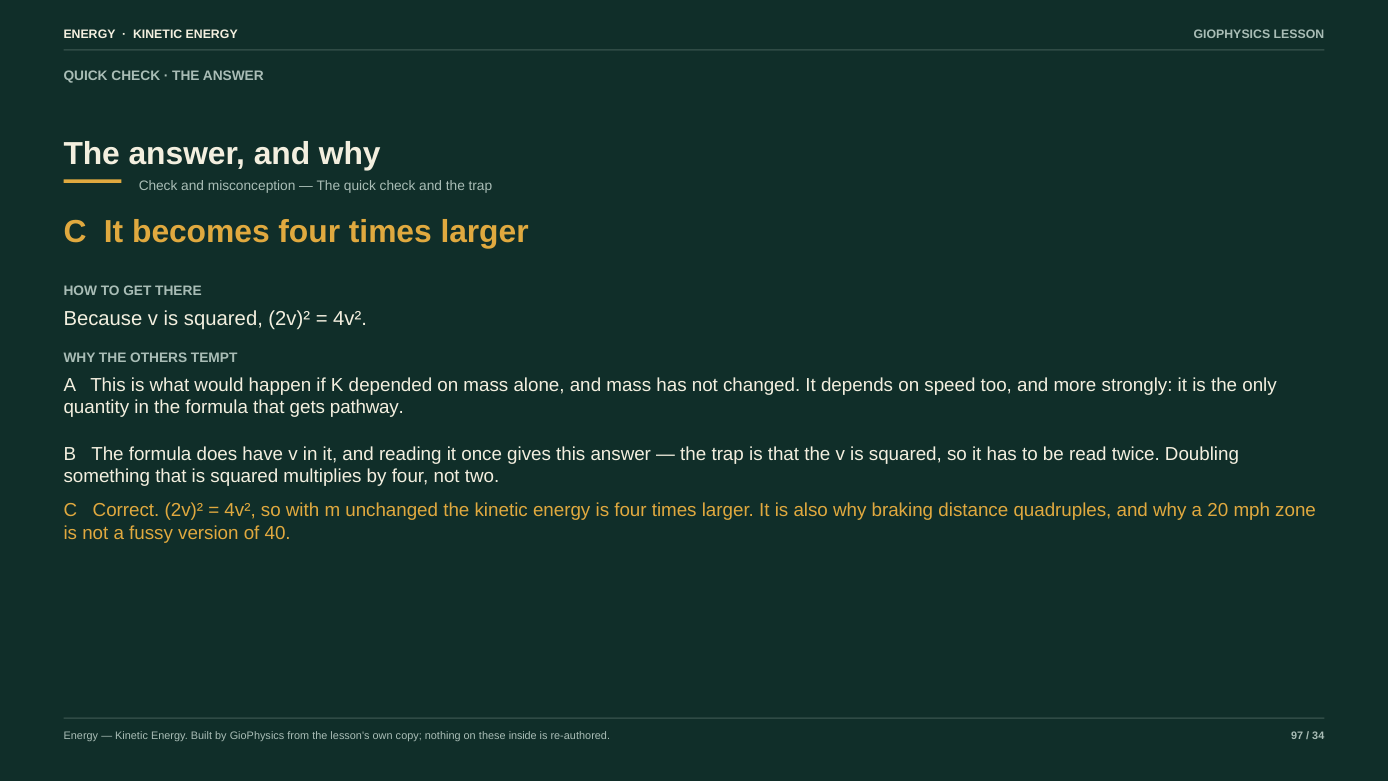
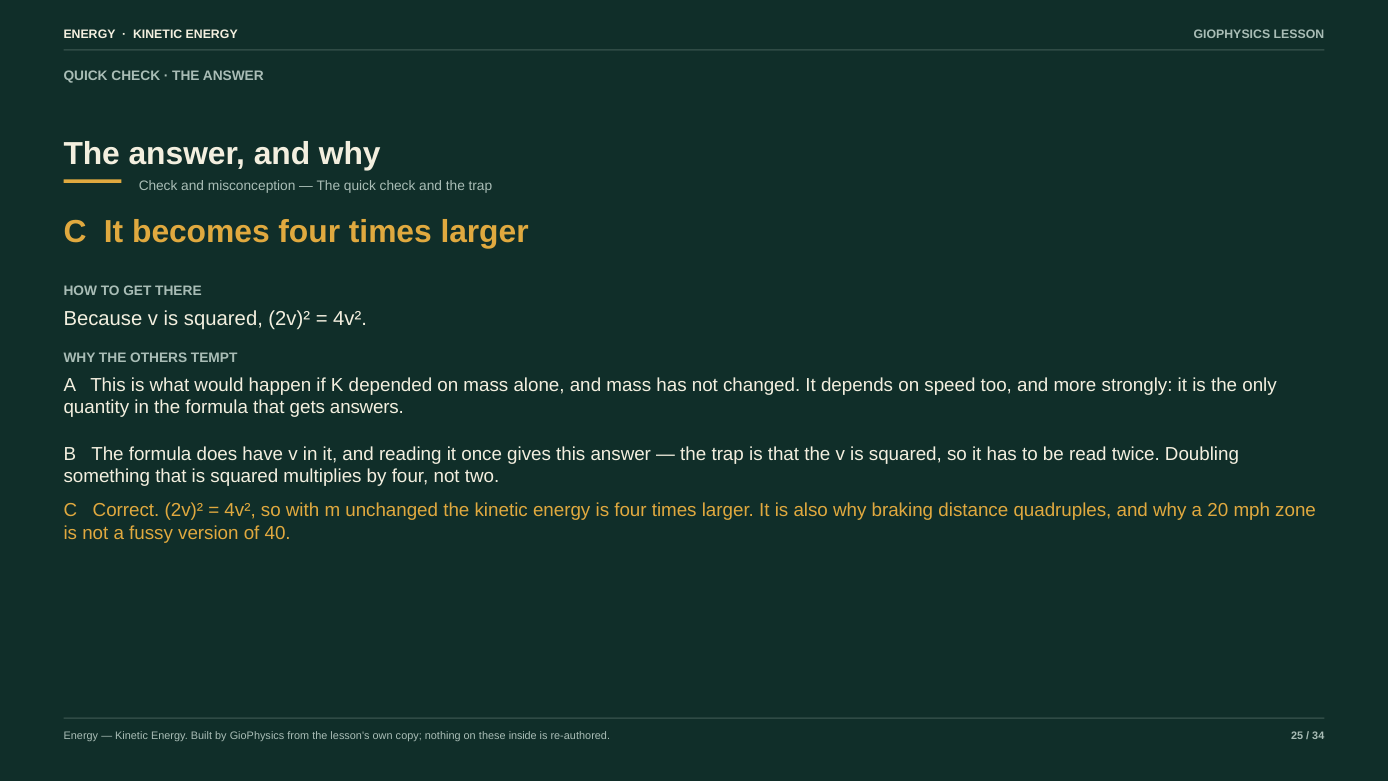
pathway: pathway -> answers
97: 97 -> 25
